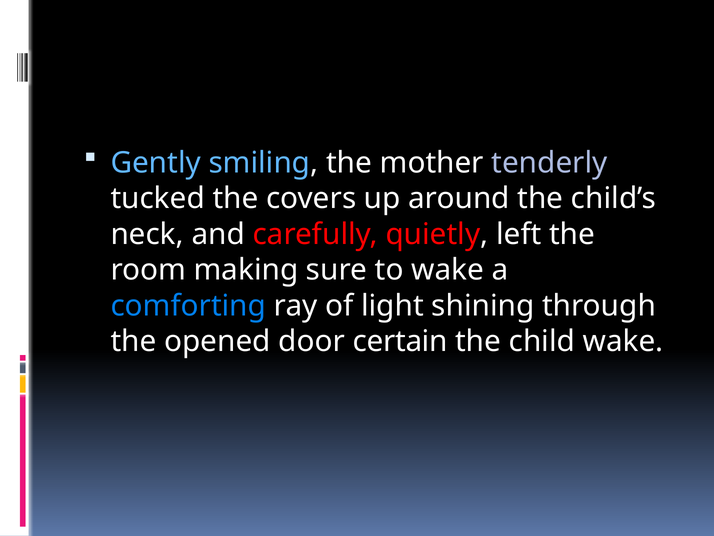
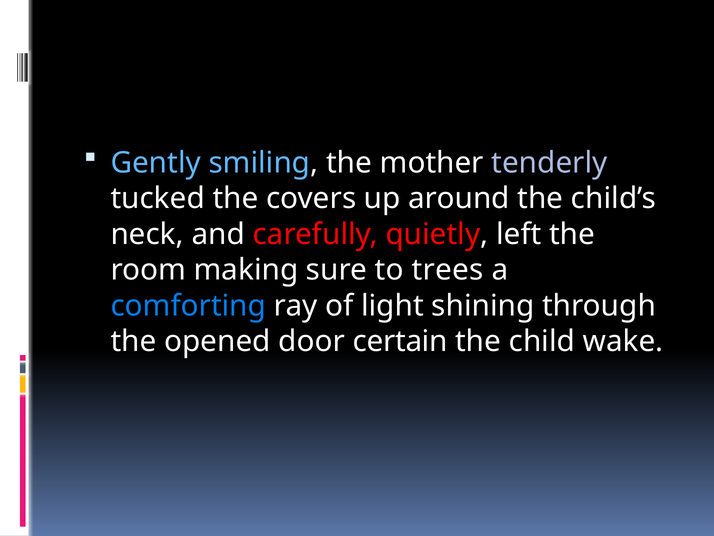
to wake: wake -> trees
